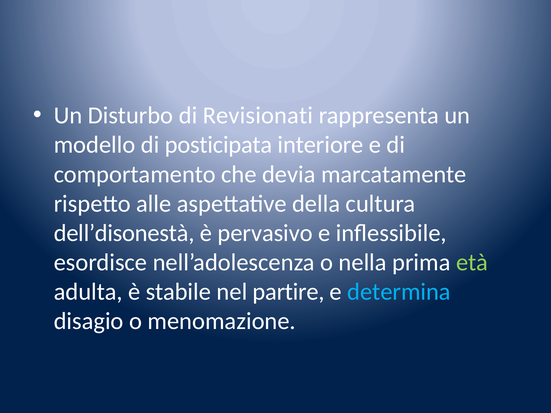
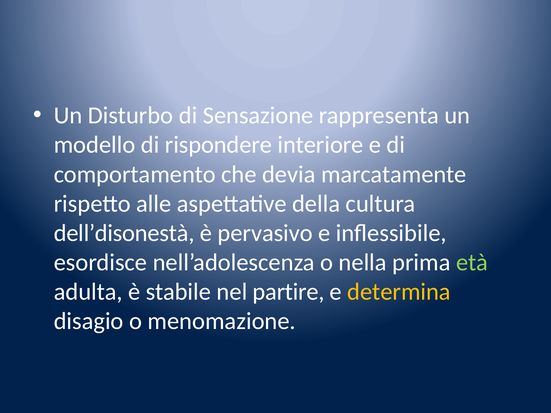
Revisionati: Revisionati -> Sensazione
posticipata: posticipata -> rispondere
determina colour: light blue -> yellow
